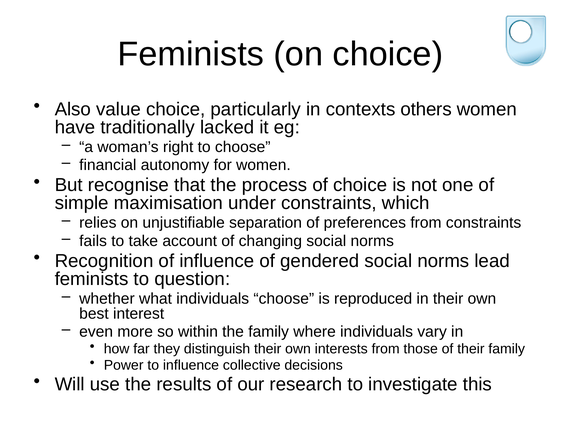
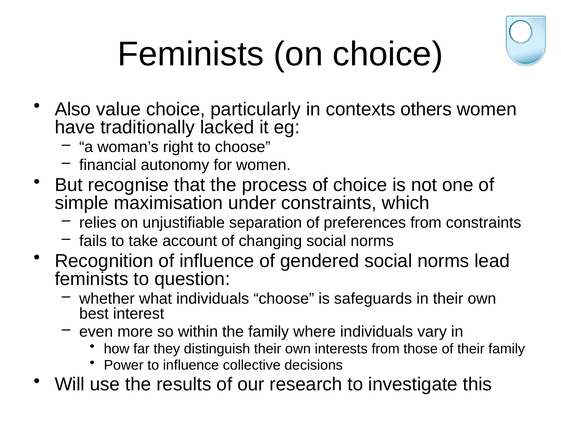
reproduced: reproduced -> safeguards
